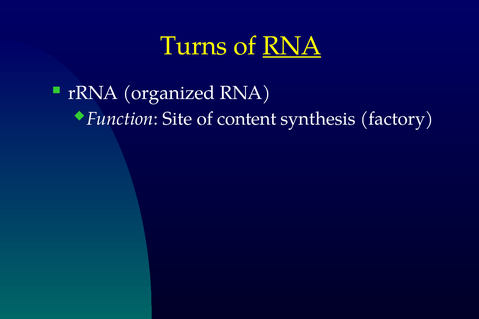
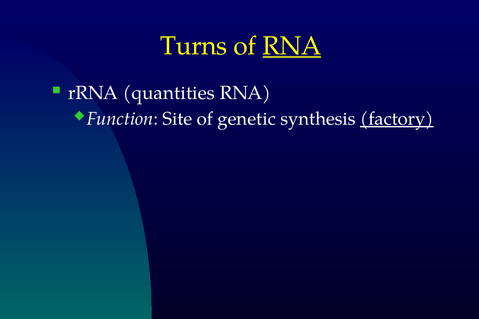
organized: organized -> quantities
content: content -> genetic
factory underline: none -> present
